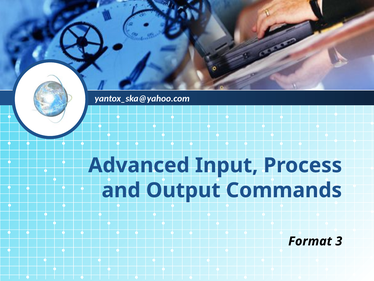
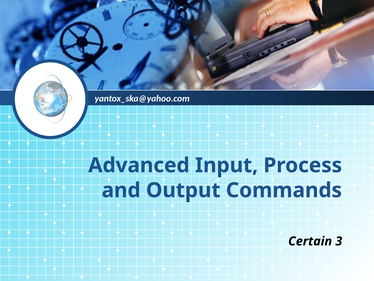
Format: Format -> Certain
